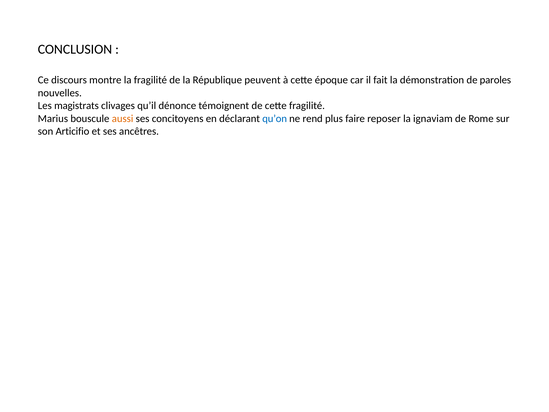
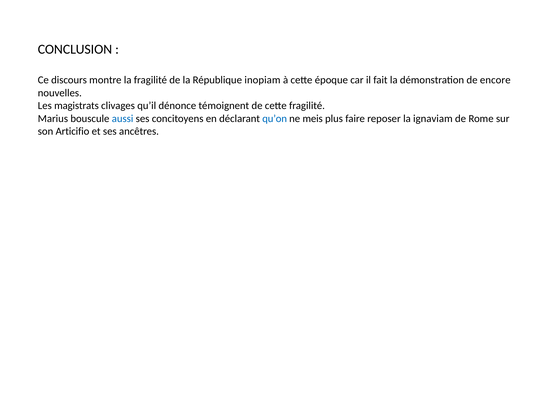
peuvent: peuvent -> inopiam
paroles: paroles -> encore
aussi colour: orange -> blue
rend: rend -> meis
